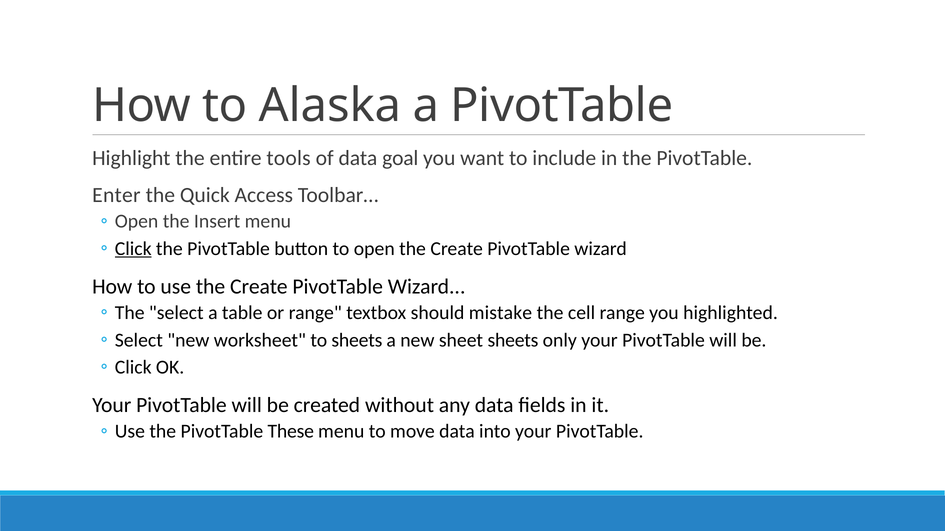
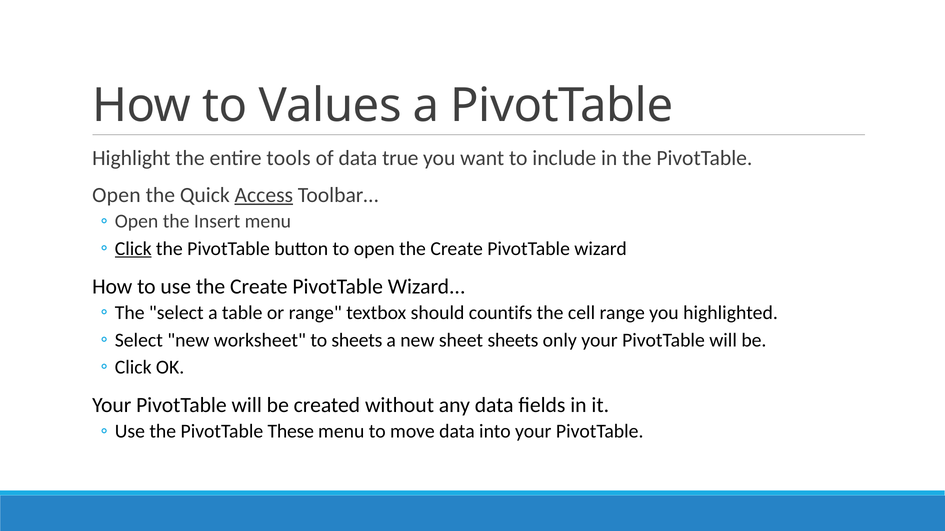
Alaska: Alaska -> Values
goal: goal -> true
Enter at (116, 195): Enter -> Open
Access underline: none -> present
mistake: mistake -> countifs
